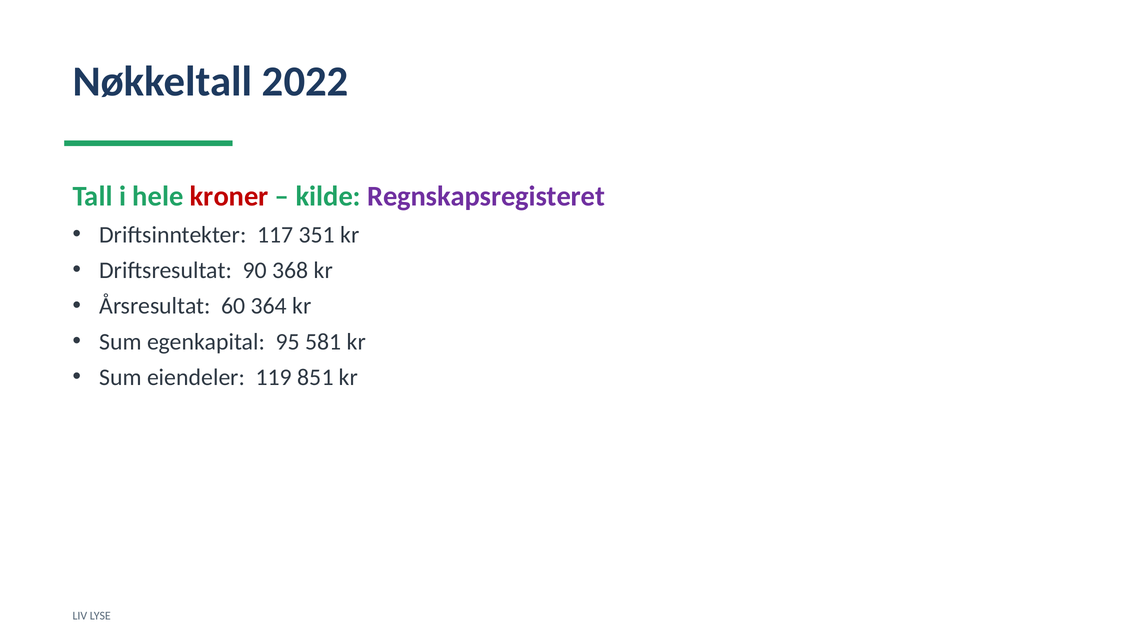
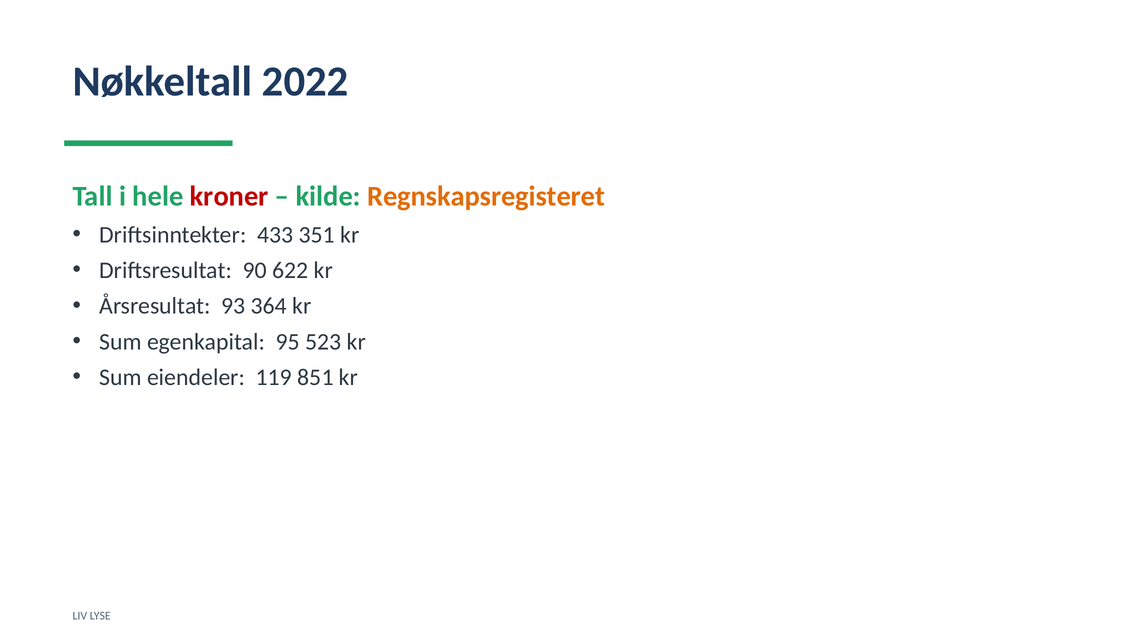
Regnskapsregisteret colour: purple -> orange
117: 117 -> 433
368: 368 -> 622
60: 60 -> 93
581: 581 -> 523
